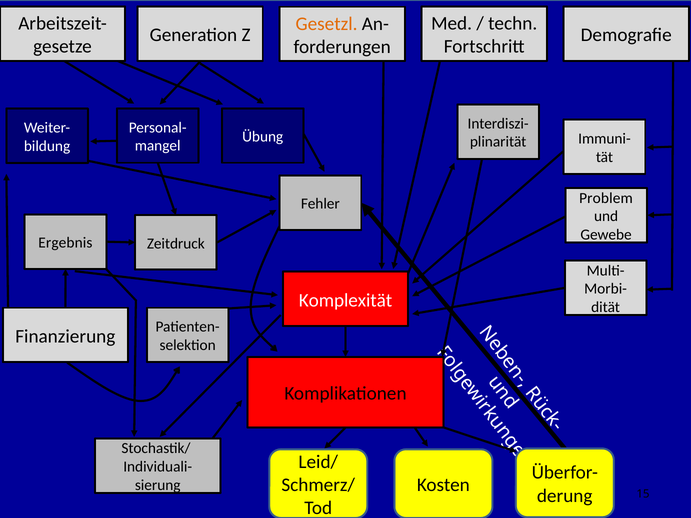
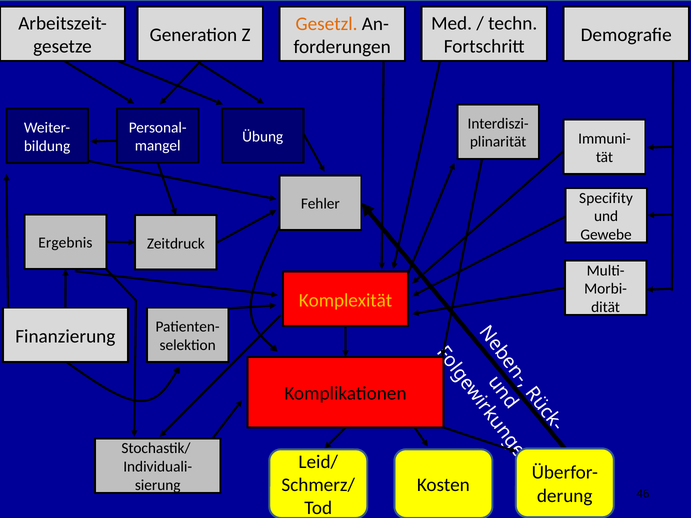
Problem: Problem -> Specifity
Komplexität colour: white -> yellow
15: 15 -> 46
